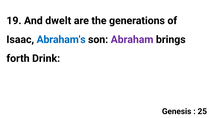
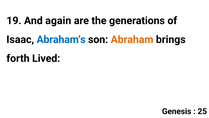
dwelt: dwelt -> again
Abraham colour: purple -> orange
Drink: Drink -> Lived
